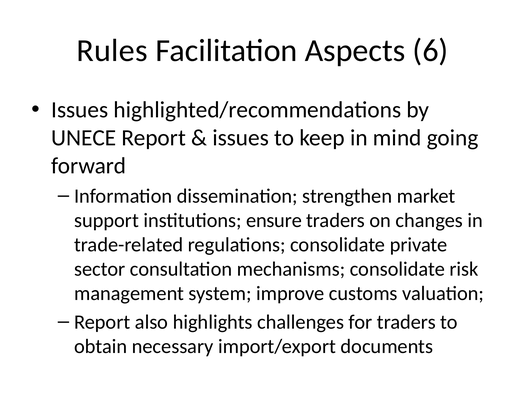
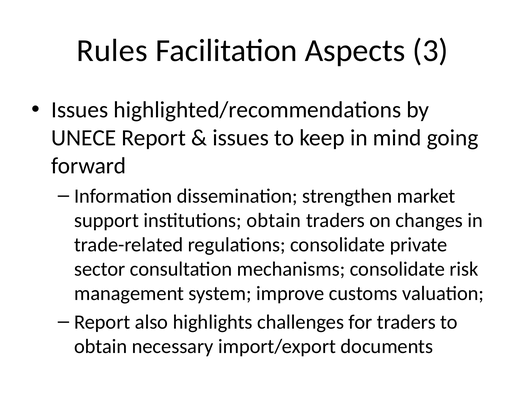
6: 6 -> 3
institutions ensure: ensure -> obtain
